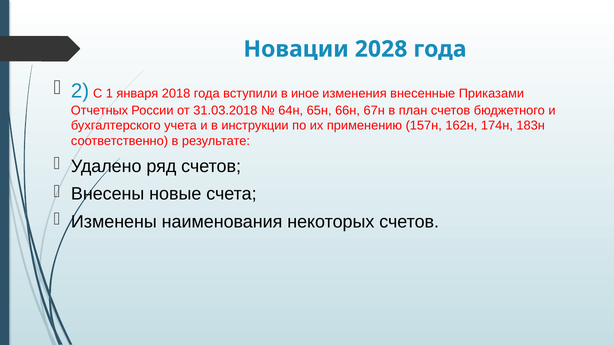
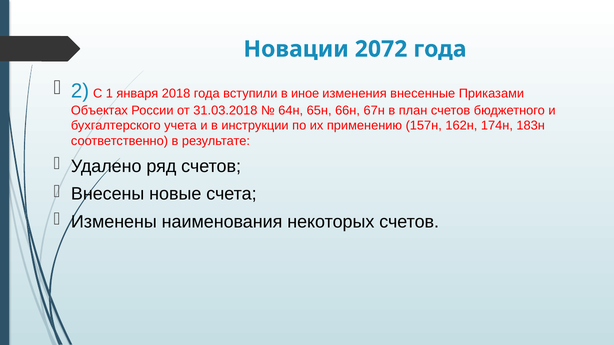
2028: 2028 -> 2072
Отчетных: Отчетных -> Объектах
